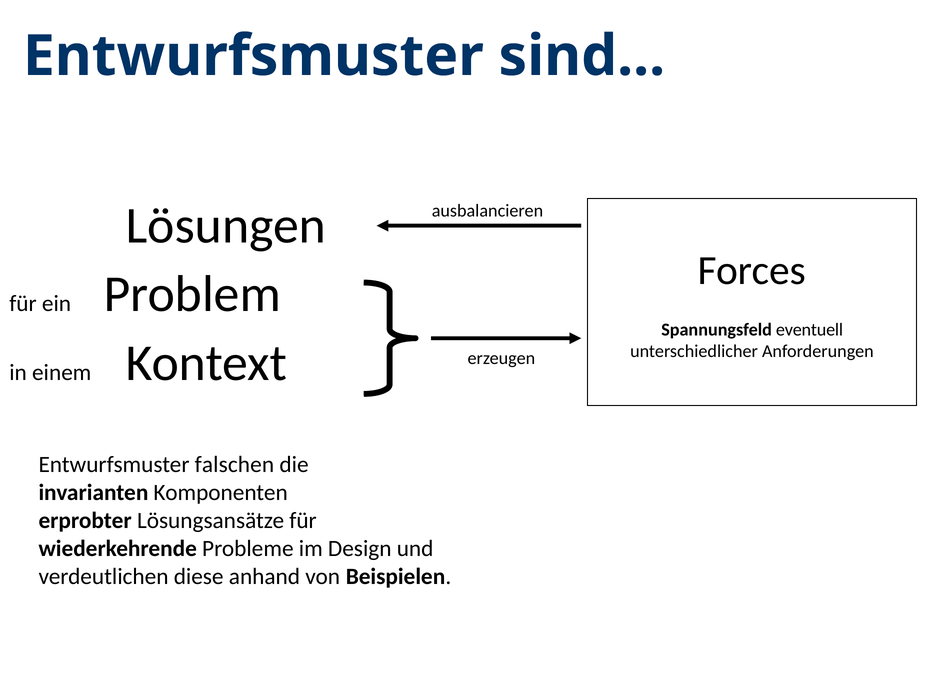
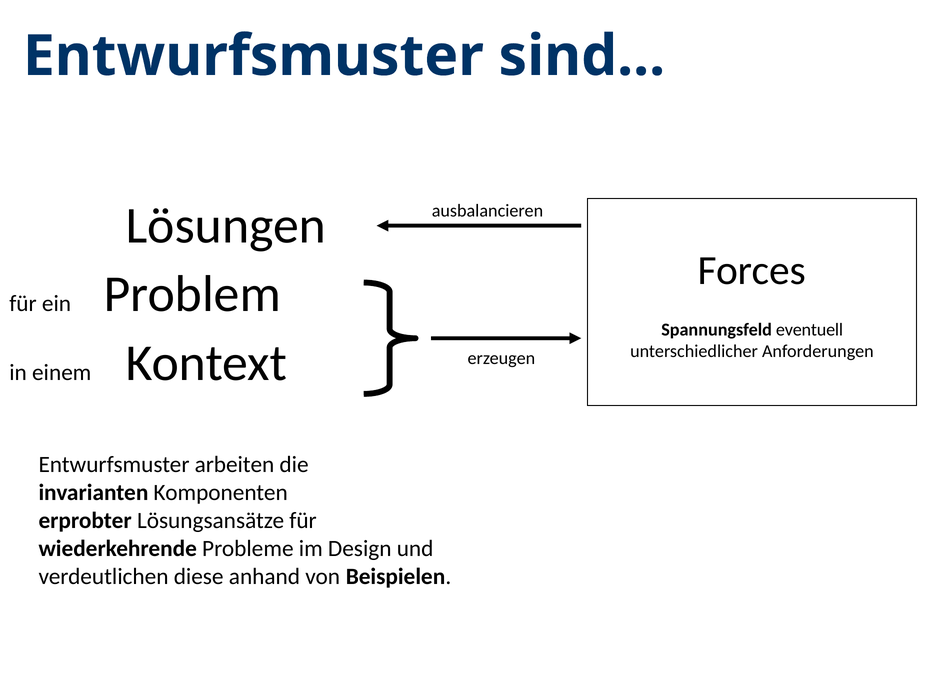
falschen: falschen -> arbeiten
